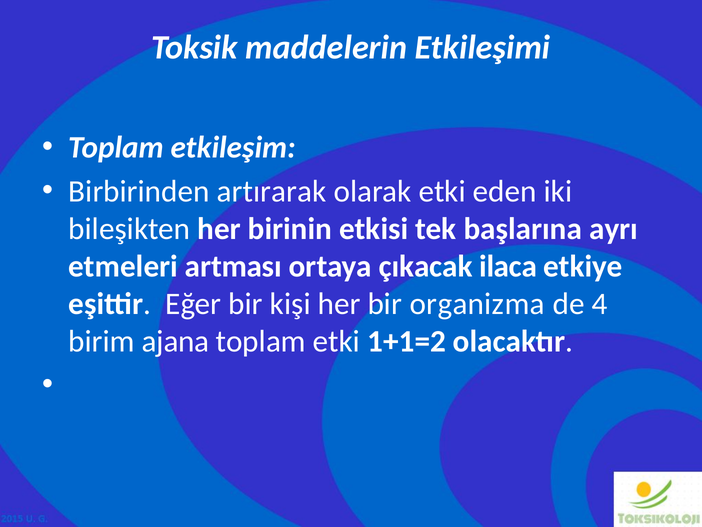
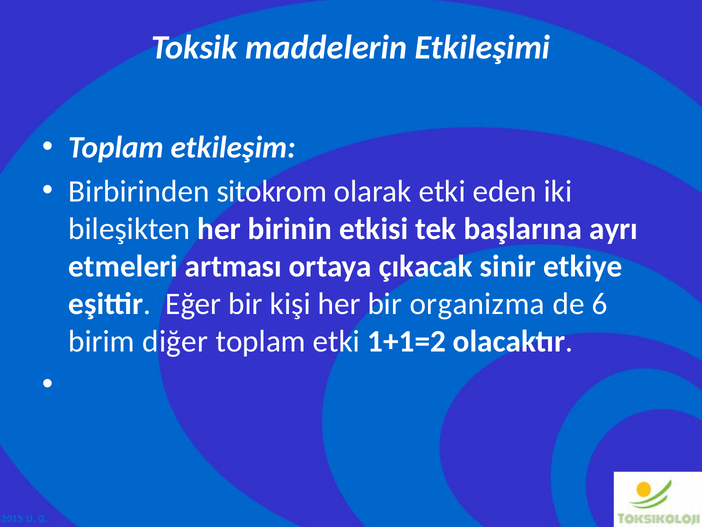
artırarak: artırarak -> sitokrom
ilaca: ilaca -> sinir
4: 4 -> 6
ajana: ajana -> diğer
